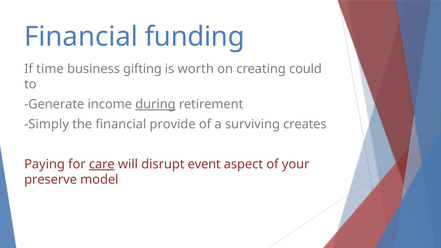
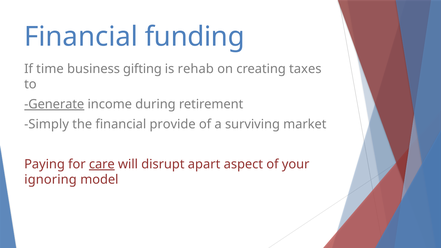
worth: worth -> rehab
could: could -> taxes
Generate underline: none -> present
during underline: present -> none
creates: creates -> market
event: event -> apart
preserve: preserve -> ignoring
